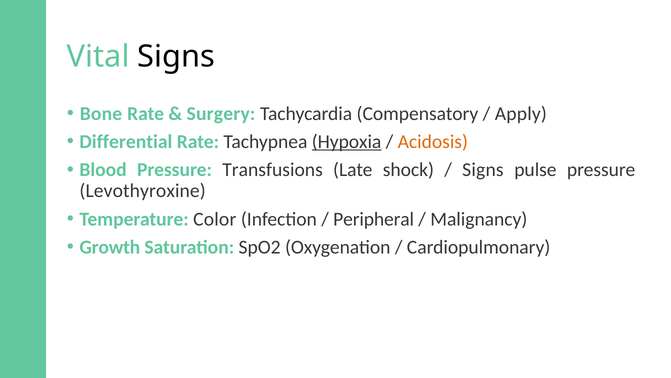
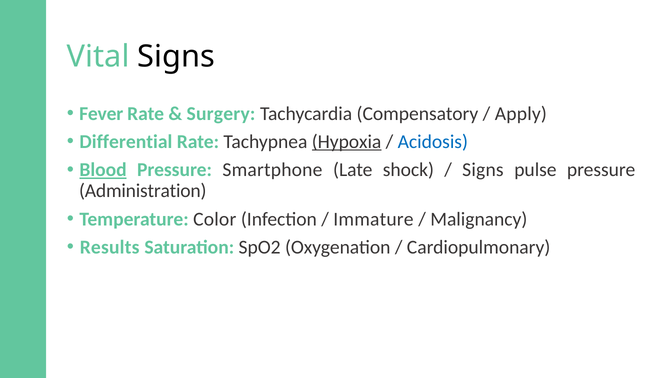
Bone: Bone -> Fever
Acidosis colour: orange -> blue
Blood underline: none -> present
Transfusions: Transfusions -> Smartphone
Levothyroxine: Levothyroxine -> Administration
Peripheral: Peripheral -> Immature
Growth: Growth -> Results
